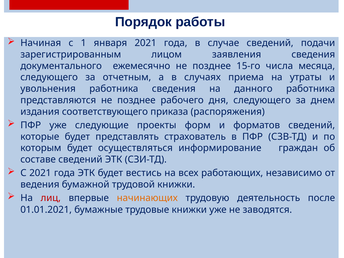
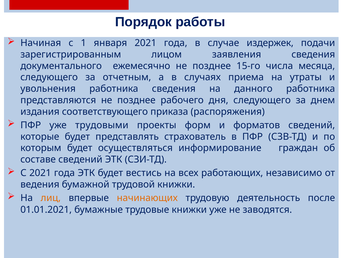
случае сведений: сведений -> издержек
следующие: следующие -> трудовыми
лиц colour: red -> orange
